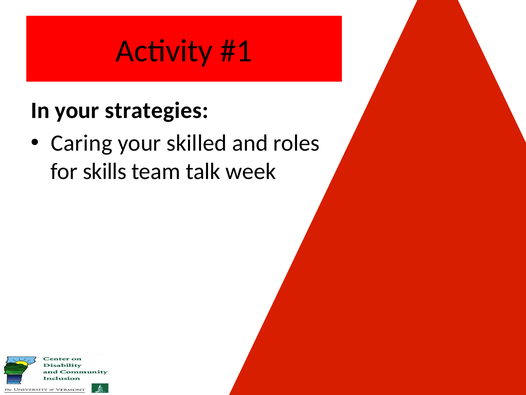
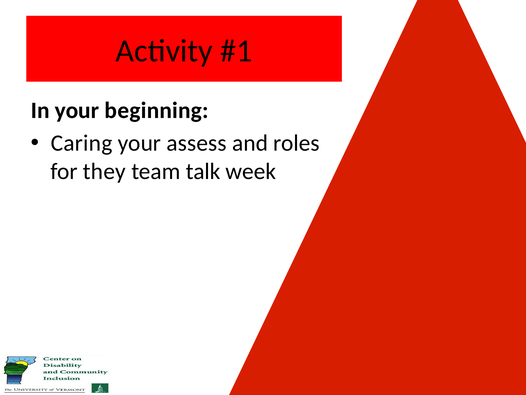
strategies: strategies -> beginning
skilled: skilled -> assess
skills: skills -> they
